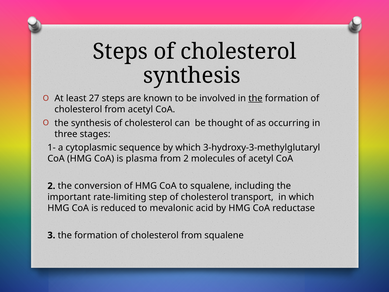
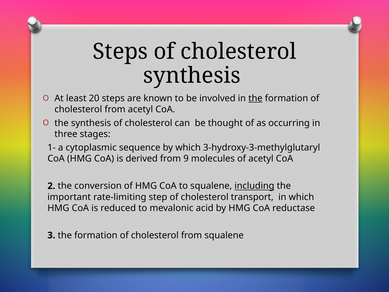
27: 27 -> 20
plasma: plasma -> derived
from 2: 2 -> 9
including underline: none -> present
